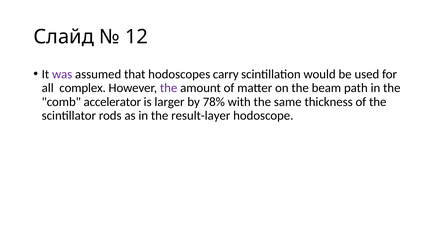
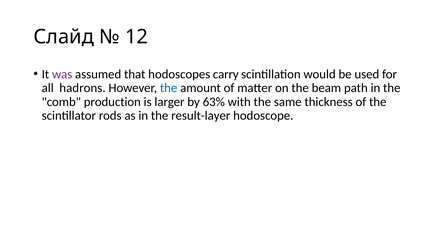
complex: complex -> hadrons
the at (169, 88) colour: purple -> blue
accelerator: accelerator -> production
78%: 78% -> 63%
